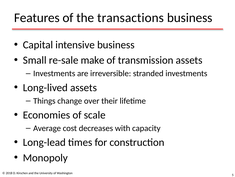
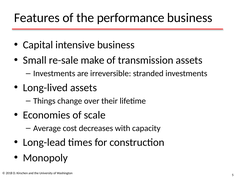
transactions: transactions -> performance
